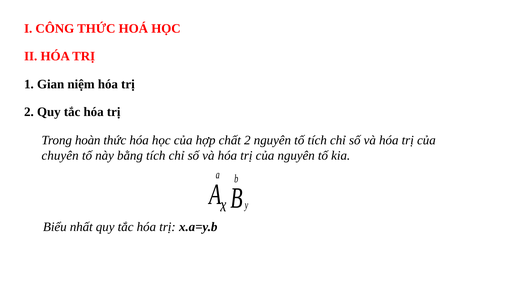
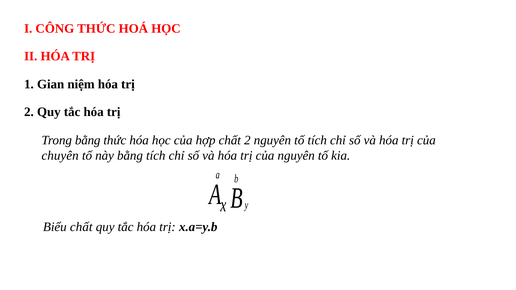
Trong hoàn: hoàn -> bằng
Biểu nhất: nhất -> chất
